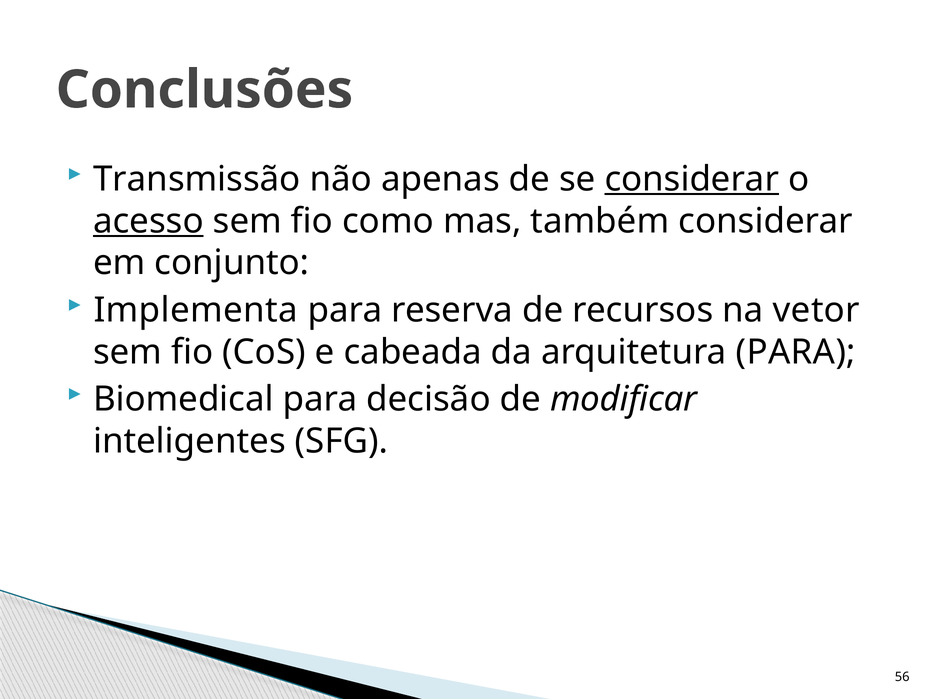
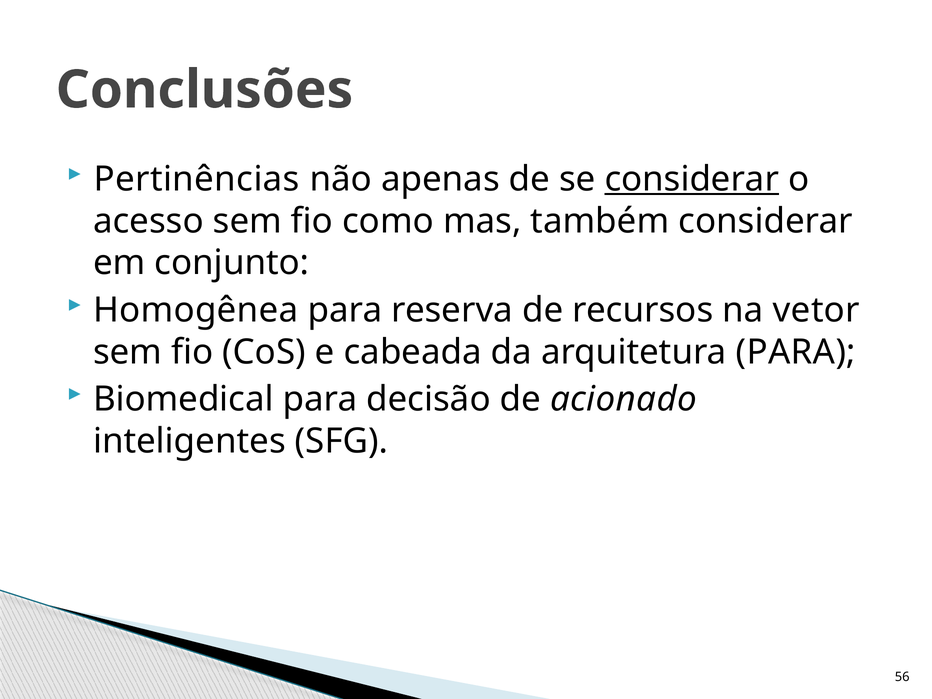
Transmissão: Transmissão -> Pertinências
acesso underline: present -> none
Implementa: Implementa -> Homogênea
modificar: modificar -> acionado
